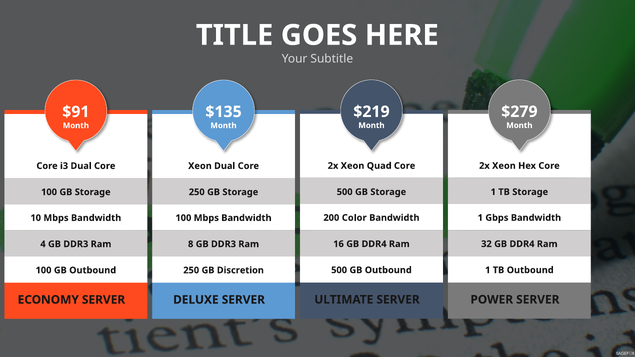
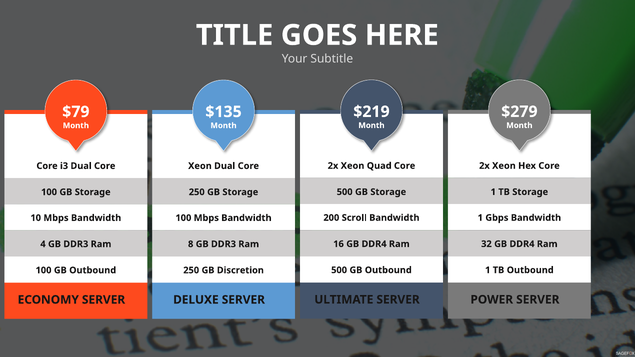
$91: $91 -> $79
Color: Color -> Scroll
